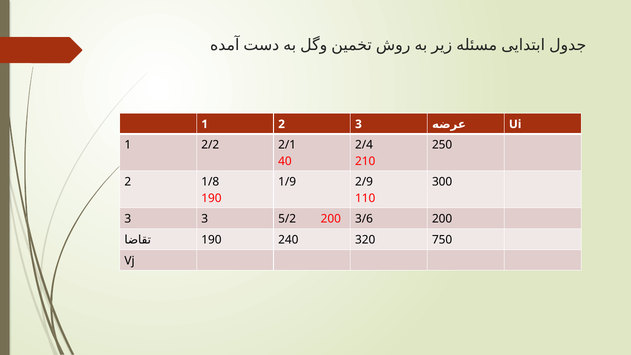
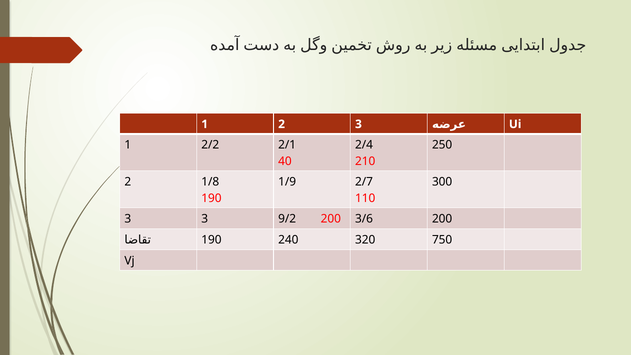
2/9: 2/9 -> 2/7
5/2: 5/2 -> 9/2
